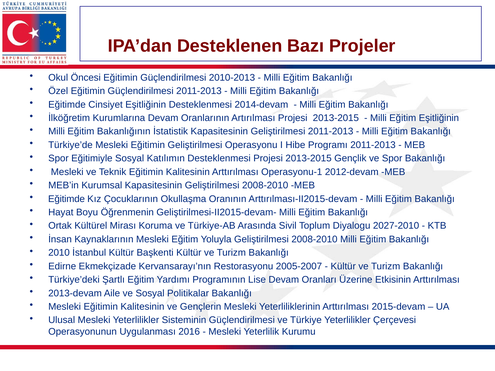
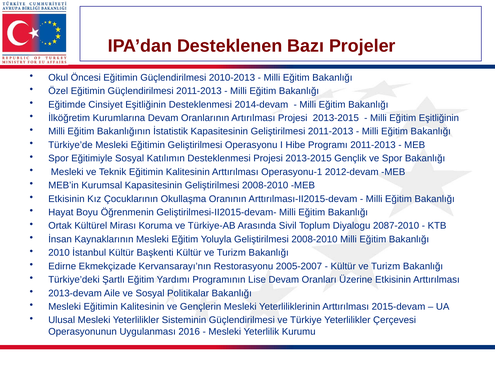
Eğitimde at (67, 199): Eğitimde -> Etkisinin
2027-2010: 2027-2010 -> 2087-2010
